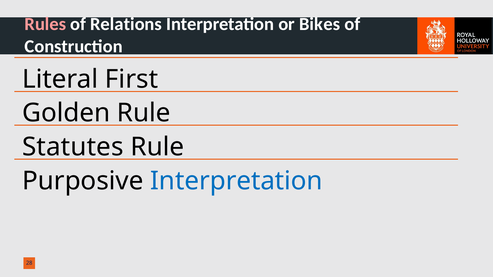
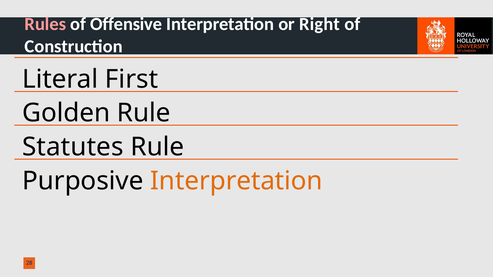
Relations: Relations -> Offensive
Bikes: Bikes -> Right
Interpretation at (236, 181) colour: blue -> orange
